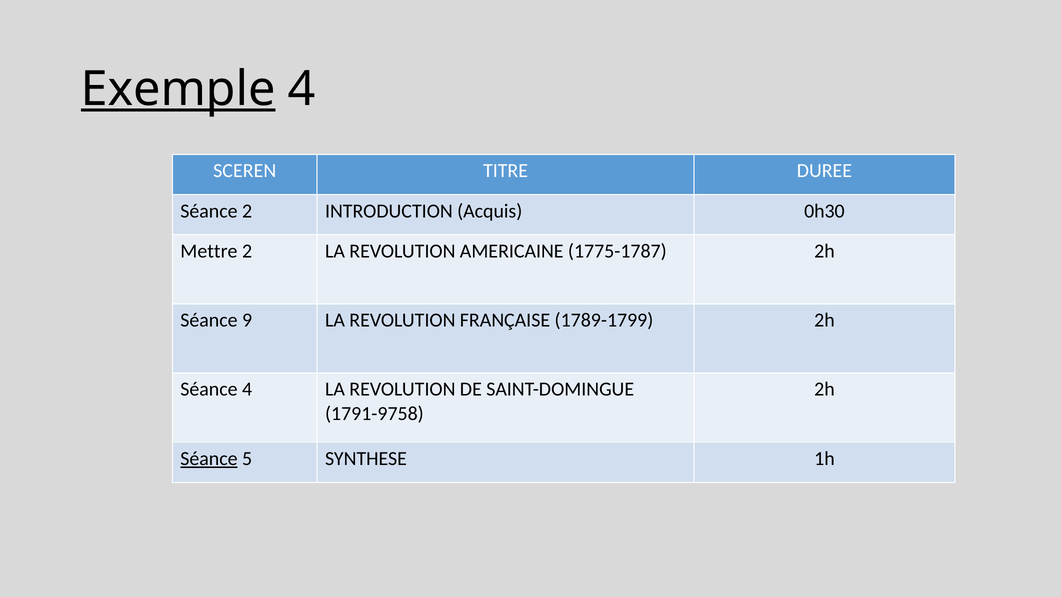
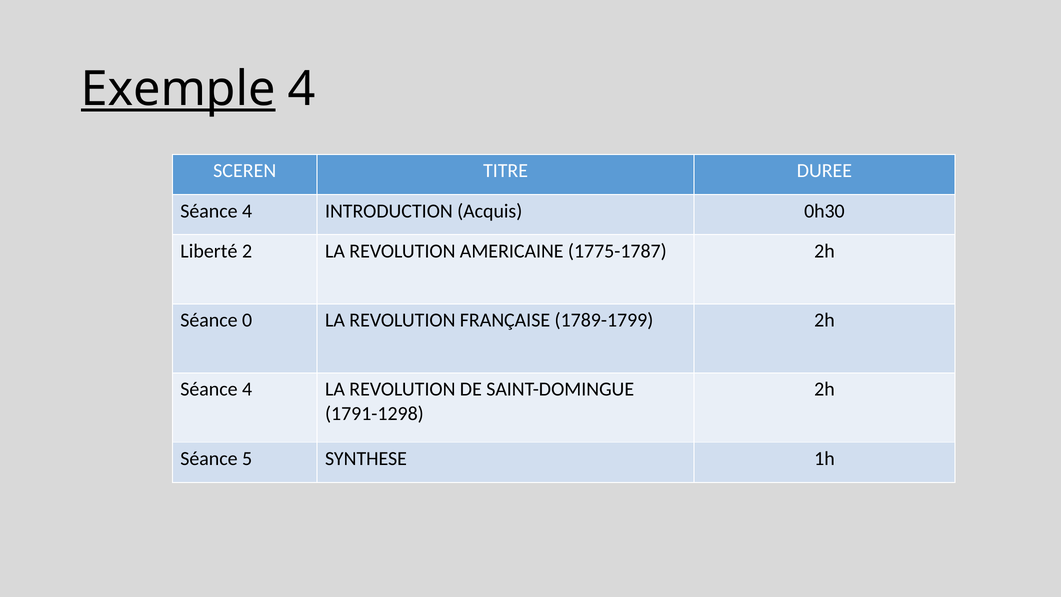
2 at (247, 211): 2 -> 4
Mettre: Mettre -> Liberté
9: 9 -> 0
1791-9758: 1791-9758 -> 1791-1298
Séance at (209, 458) underline: present -> none
